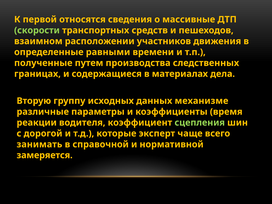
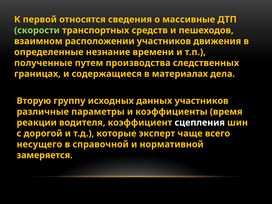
равными: равными -> незнание
данных механизме: механизме -> участников
сцепления colour: light green -> white
занимать: занимать -> несущего
